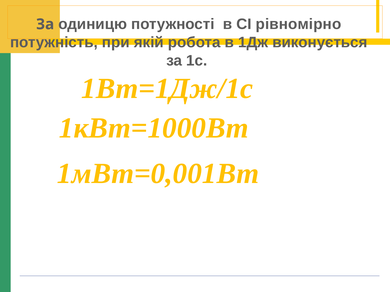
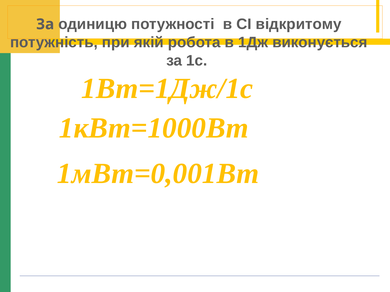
рівномірно: рівномірно -> відкритому
